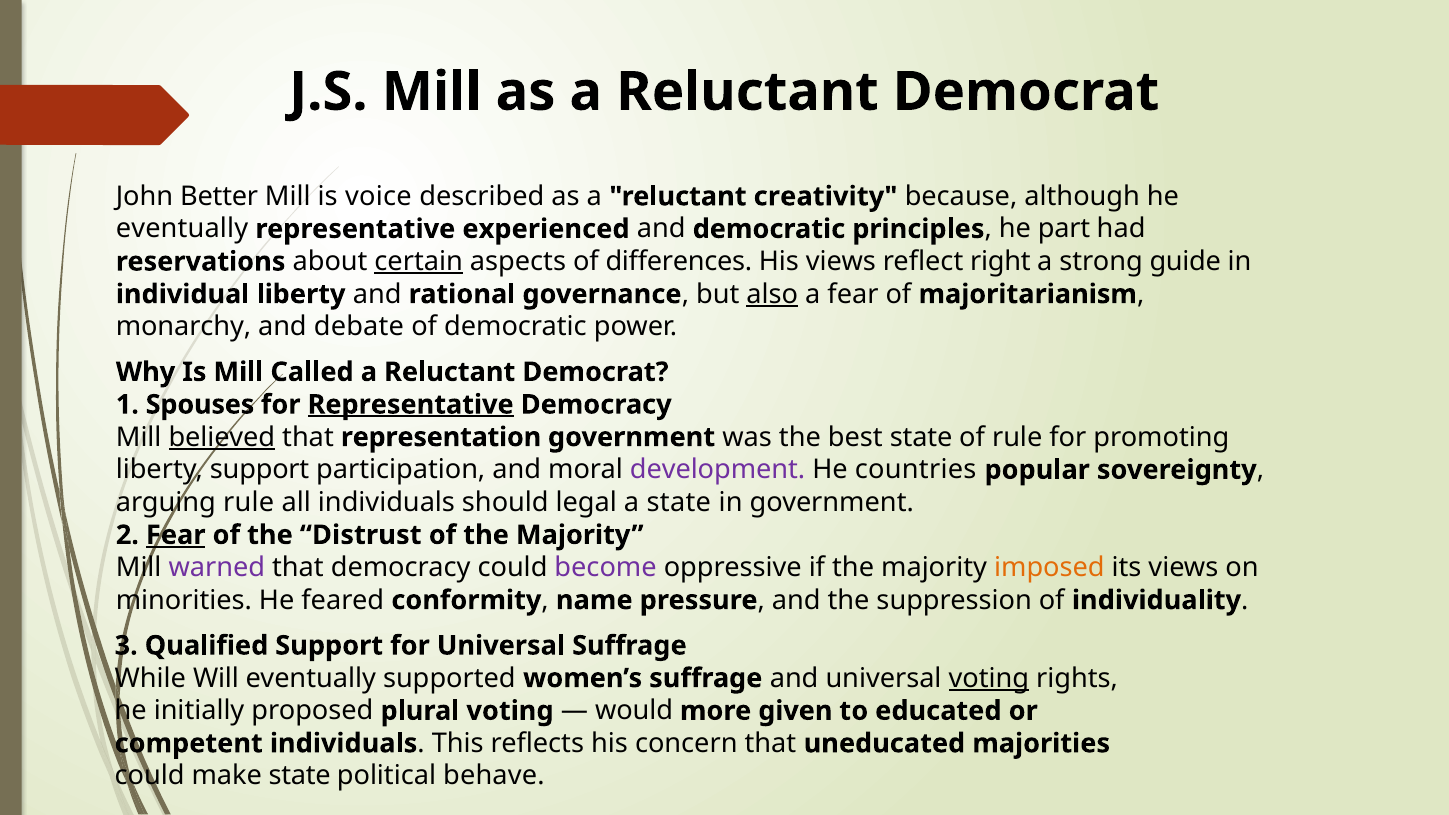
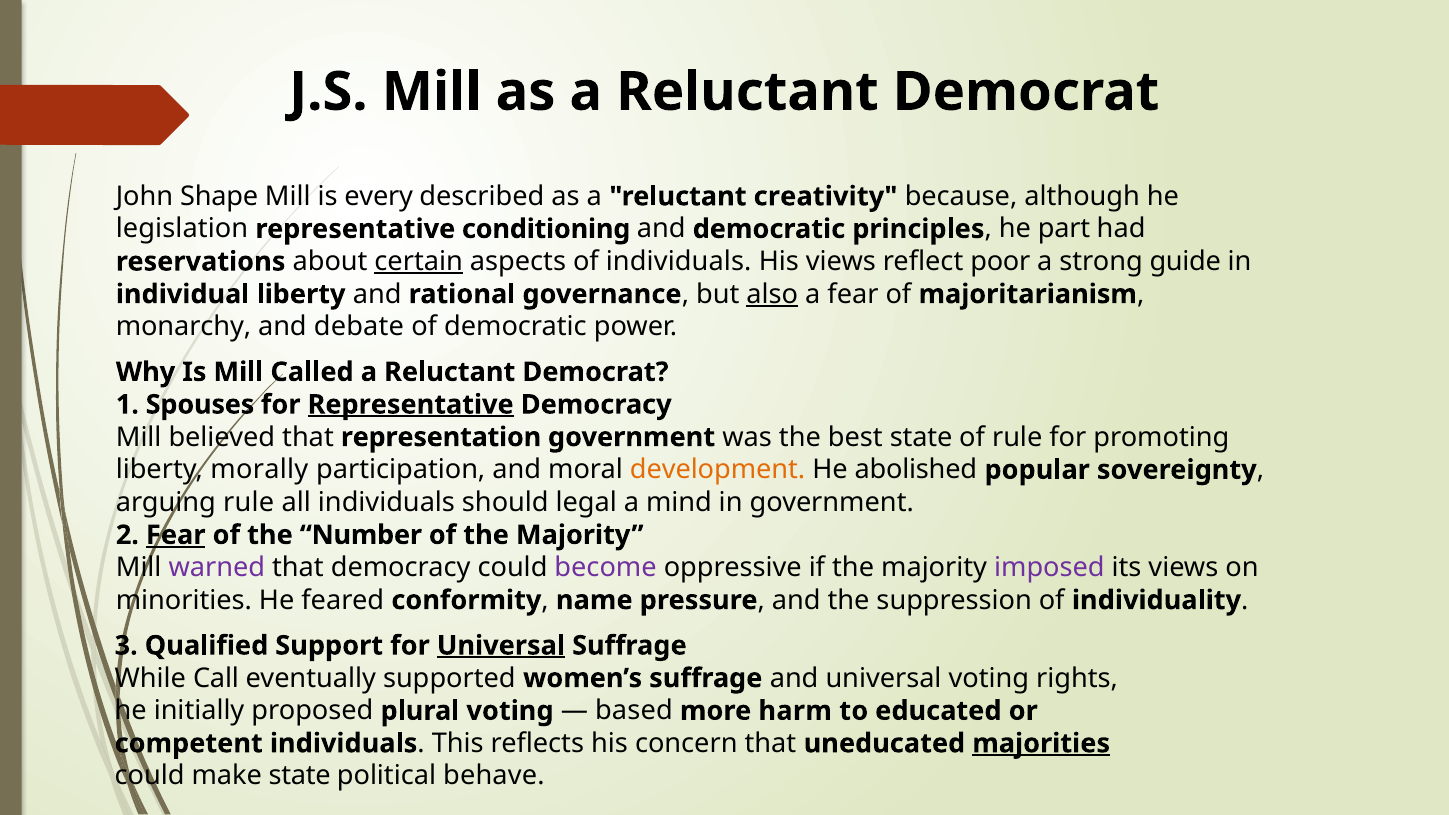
Better: Better -> Shape
voice: voice -> every
eventually at (182, 229): eventually -> legislation
experienced: experienced -> conditioning
of differences: differences -> individuals
right: right -> poor
believed underline: present -> none
liberty support: support -> morally
development colour: purple -> orange
countries: countries -> abolished
a state: state -> mind
Distrust: Distrust -> Number
imposed colour: orange -> purple
Universal at (501, 646) underline: none -> present
Will: Will -> Call
voting at (989, 678) underline: present -> none
would: would -> based
given: given -> harm
majorities underline: none -> present
